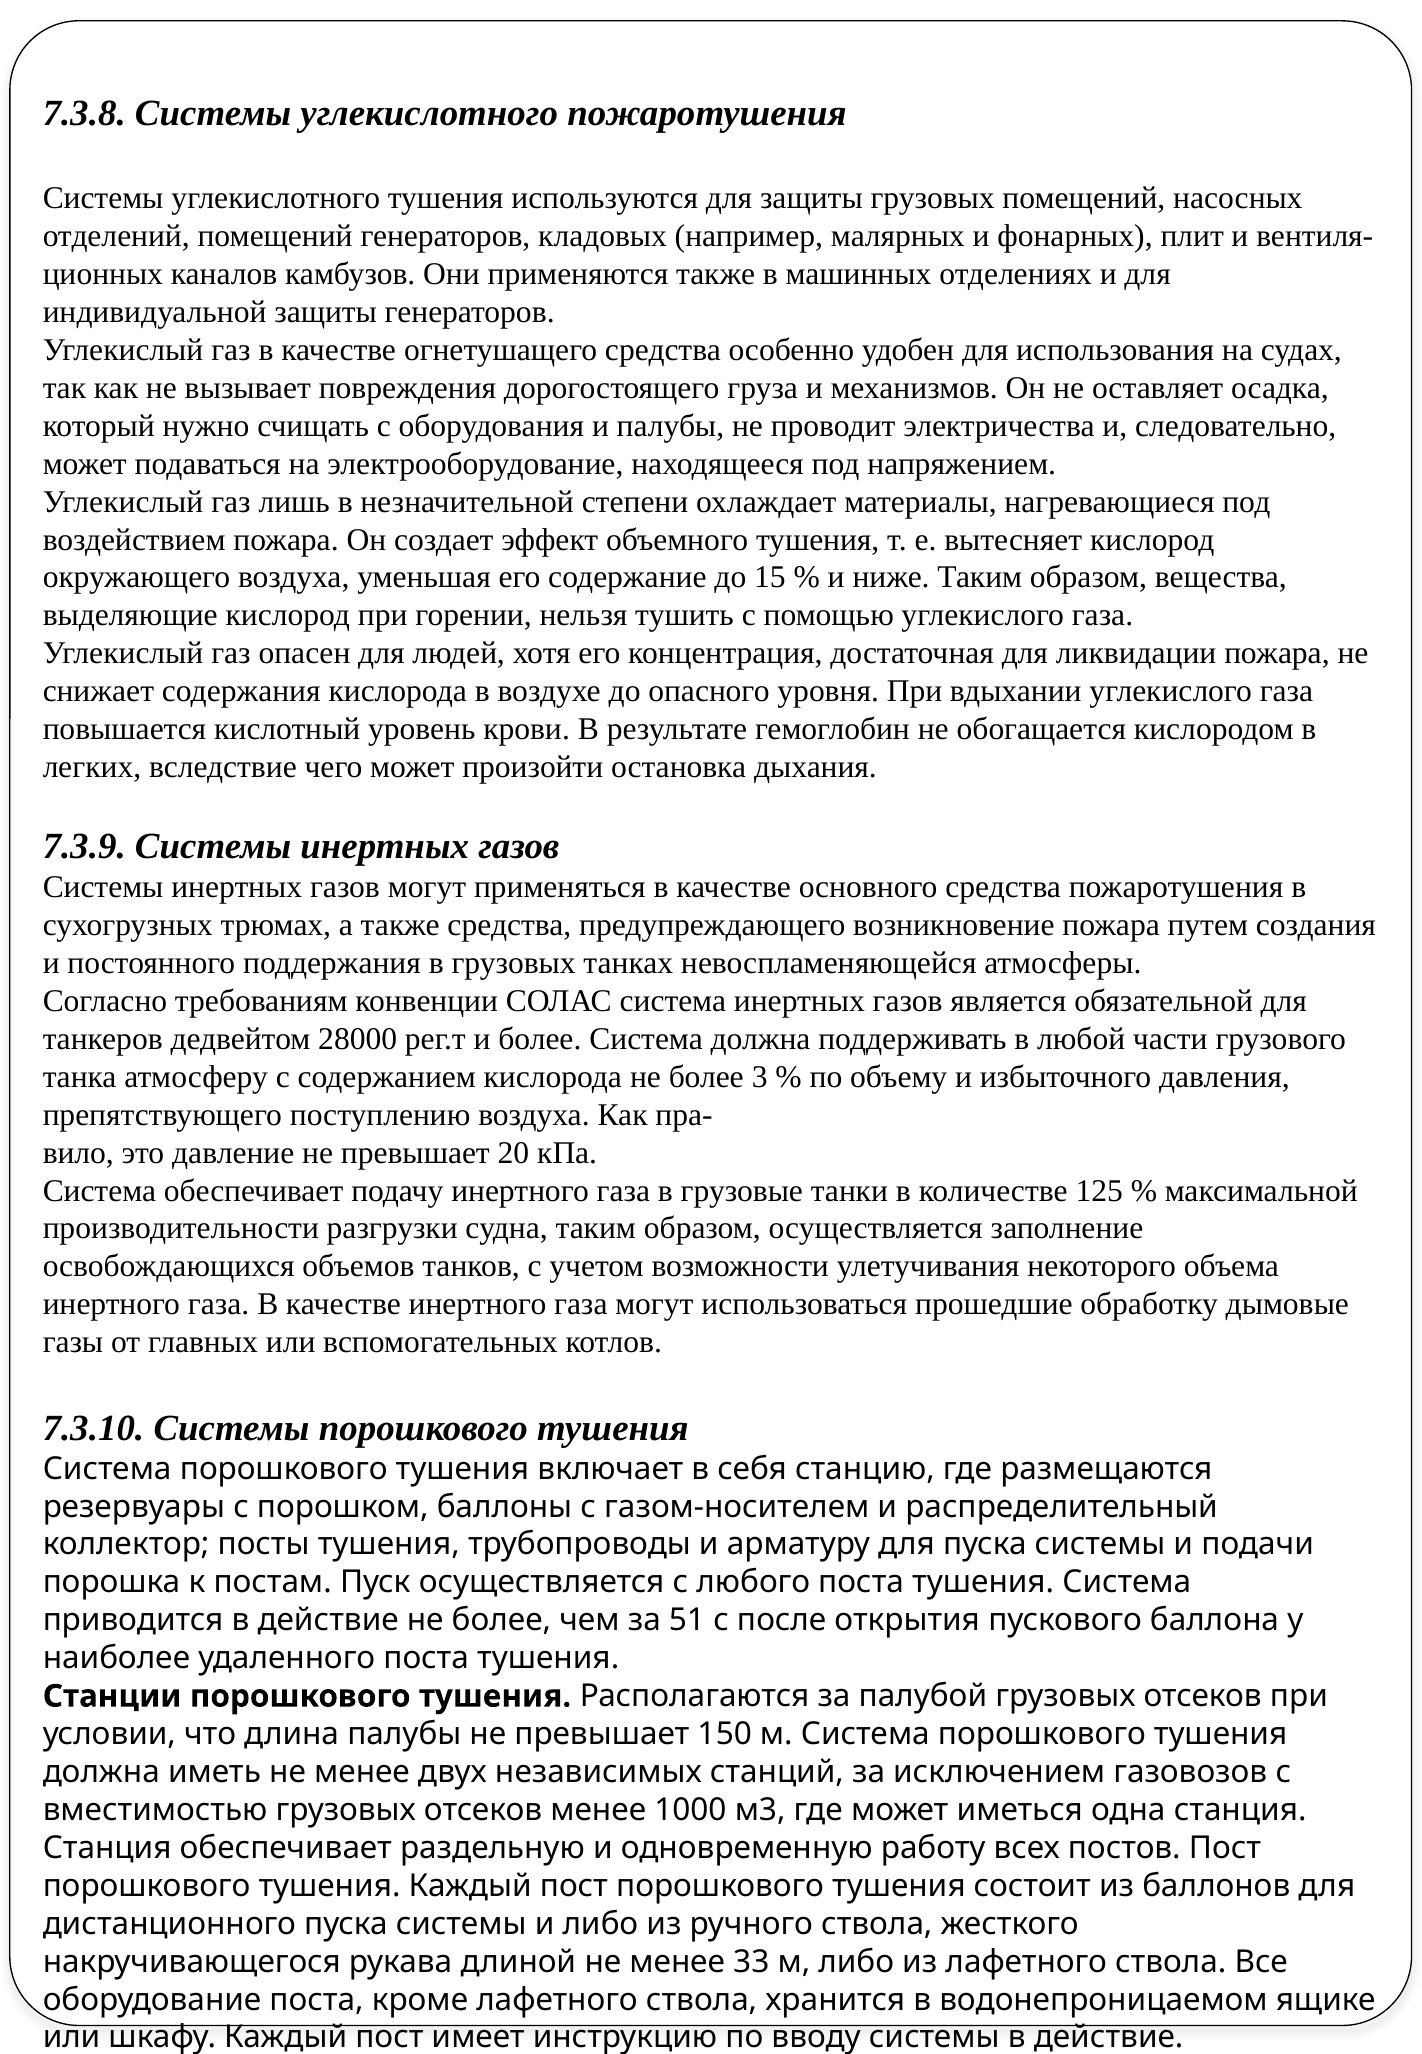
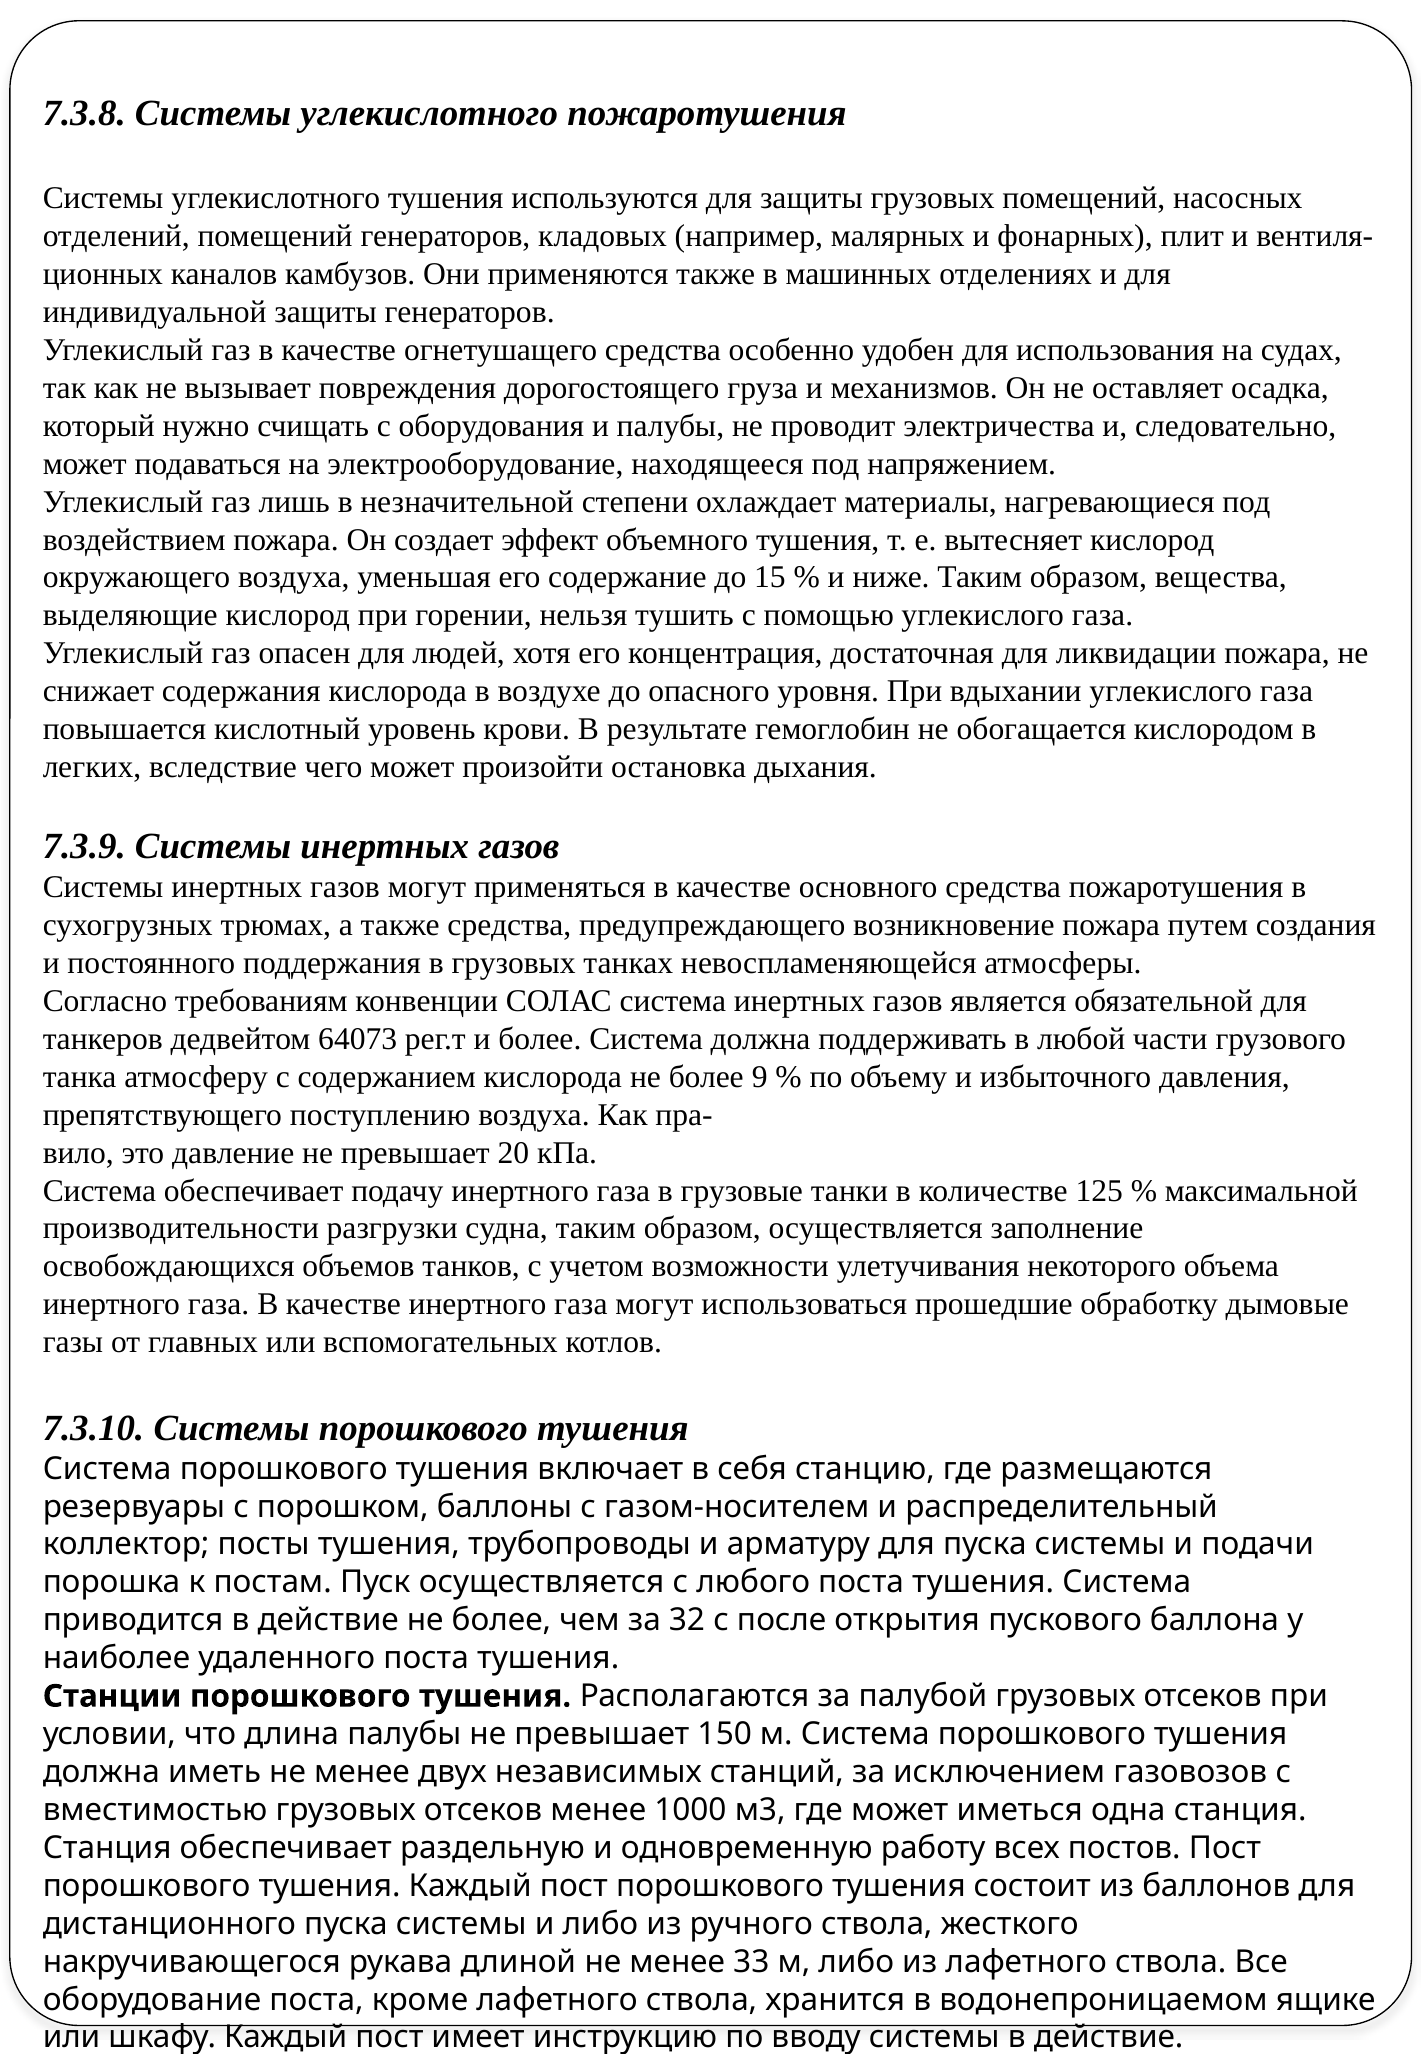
28000: 28000 -> 64073
3: 3 -> 9
51: 51 -> 32
